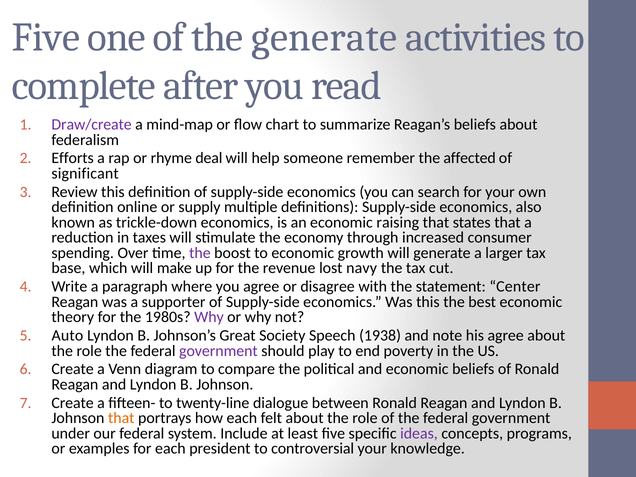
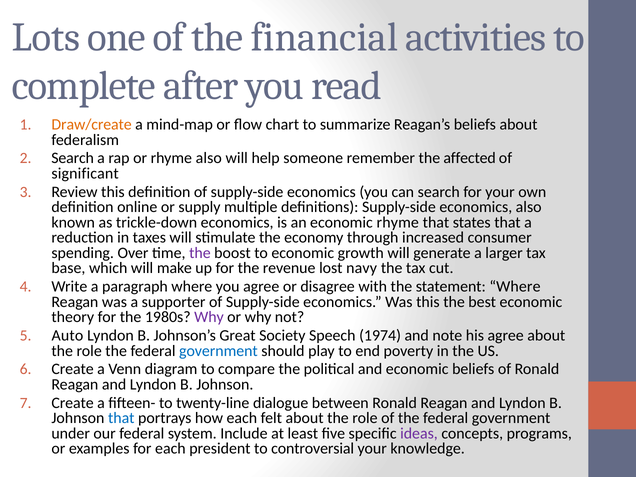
Five at (46, 37): Five -> Lots
the generate: generate -> financial
Draw/create colour: purple -> orange
Efforts at (73, 158): Efforts -> Search
rhyme deal: deal -> also
economic raising: raising -> rhyme
statement Center: Center -> Where
1938: 1938 -> 1974
government at (218, 351) colour: purple -> blue
that at (121, 418) colour: orange -> blue
